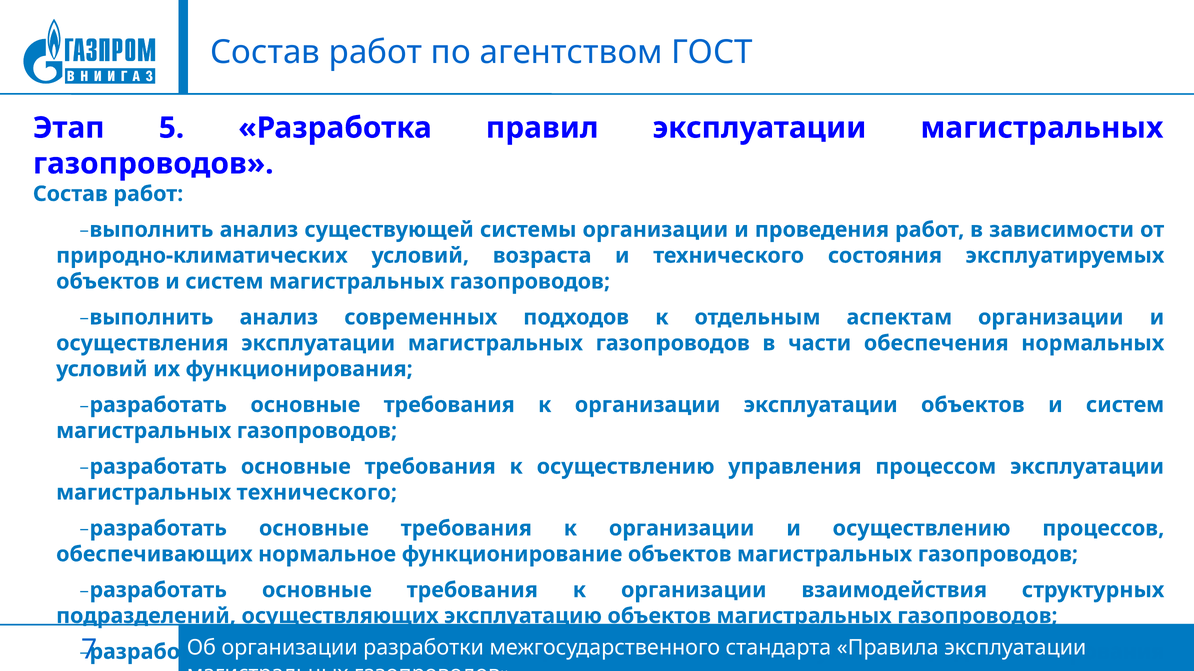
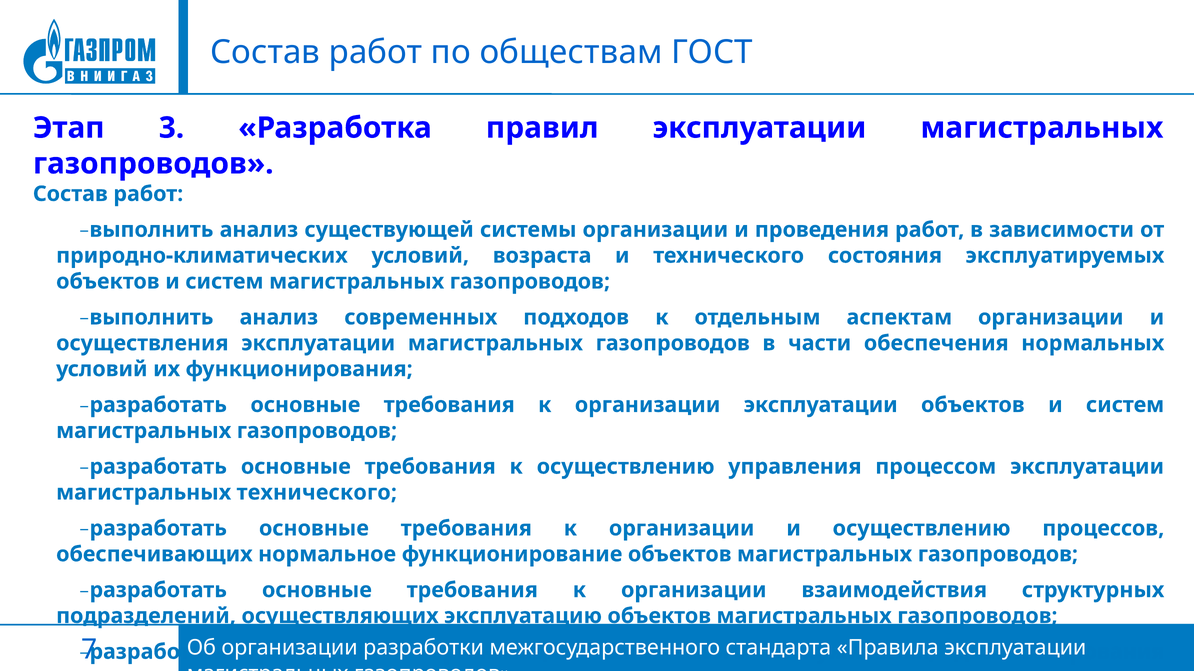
агентством: агентством -> обществам
5: 5 -> 3
